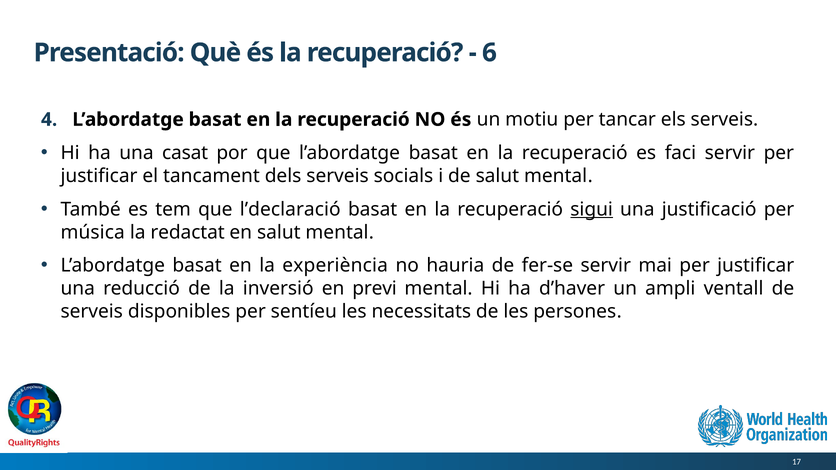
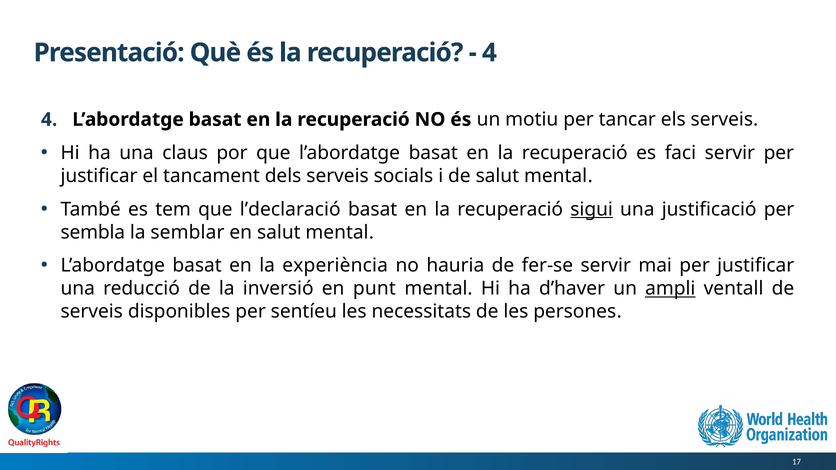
6 at (489, 53): 6 -> 4
casat: casat -> claus
música: música -> sembla
redactat: redactat -> semblar
previ: previ -> punt
ampli underline: none -> present
